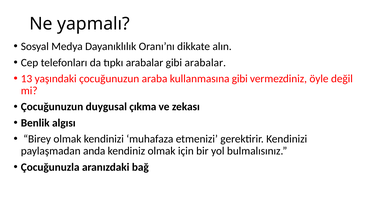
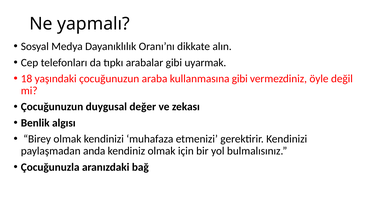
gibi arabalar: arabalar -> uyarmak
13: 13 -> 18
çıkma: çıkma -> değer
